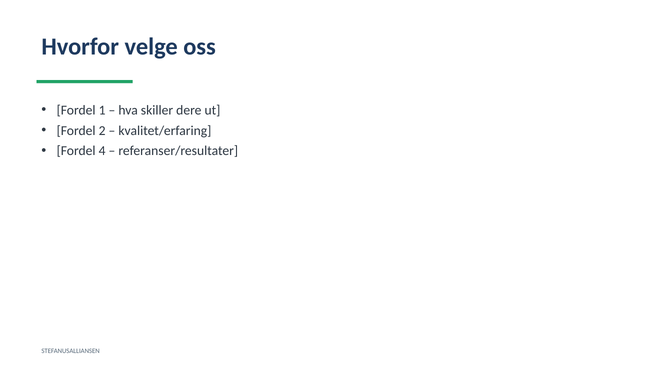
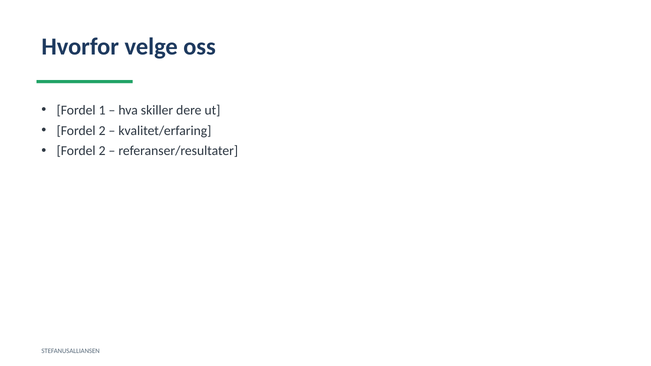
4 at (102, 151): 4 -> 2
